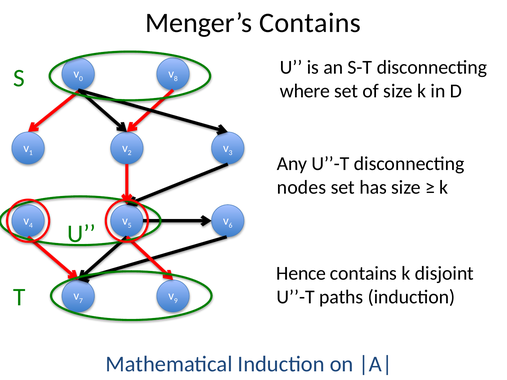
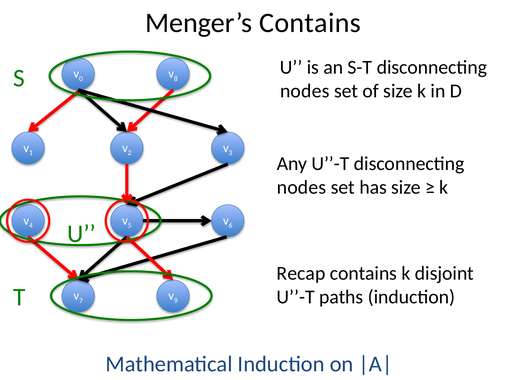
where at (305, 91): where -> nodes
Hence: Hence -> Recap
